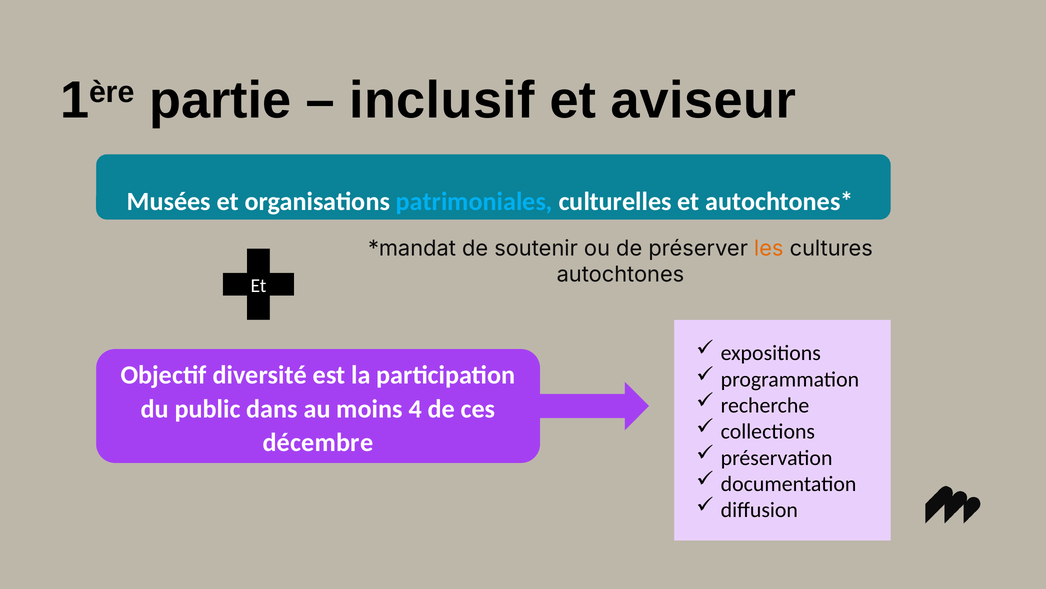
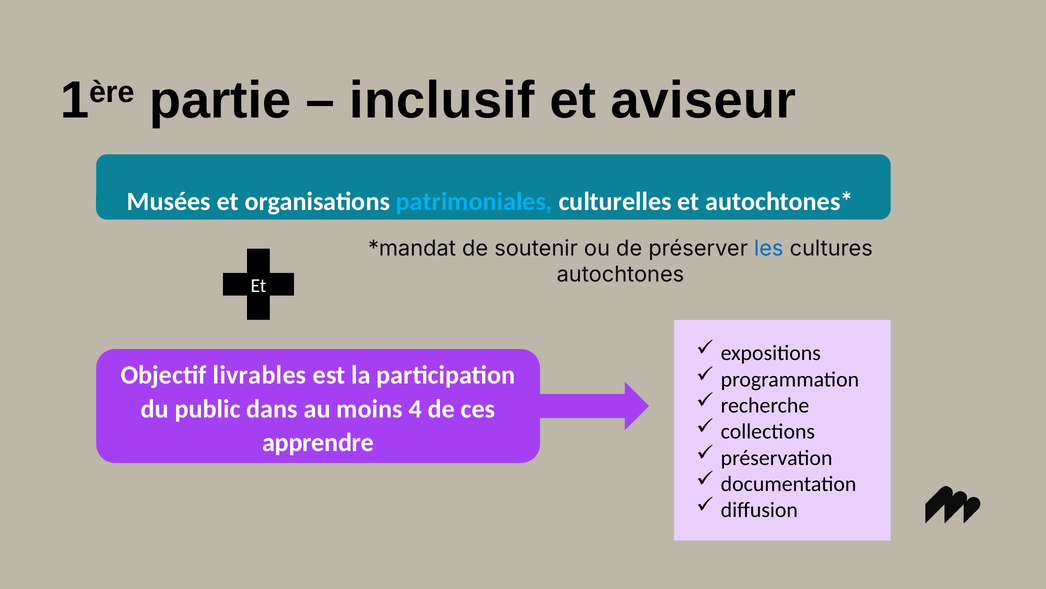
les colour: orange -> blue
diversité: diversité -> livrables
décembre: décembre -> apprendre
